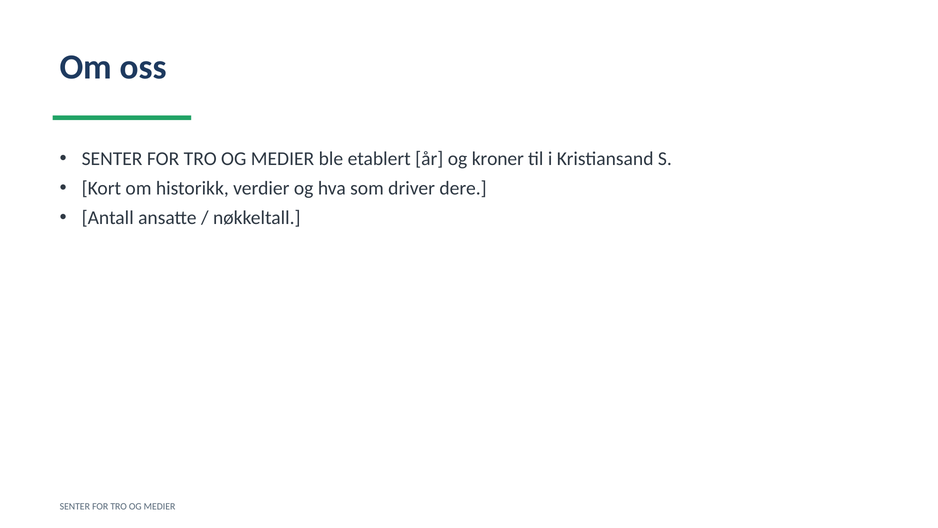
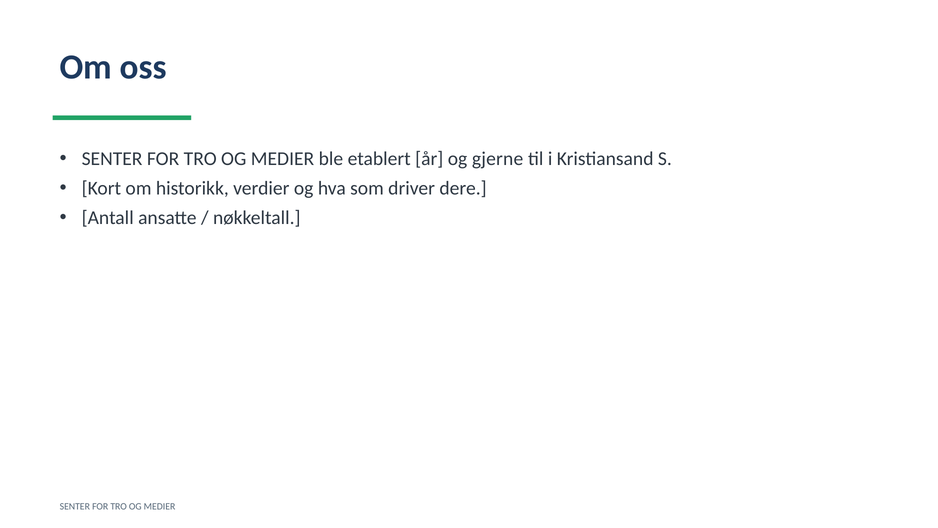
kroner: kroner -> gjerne
